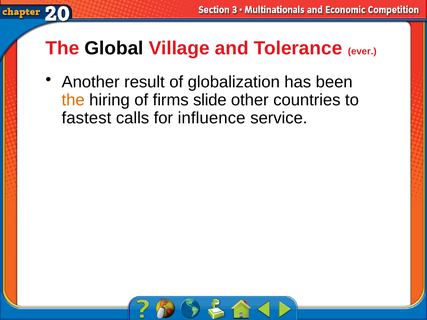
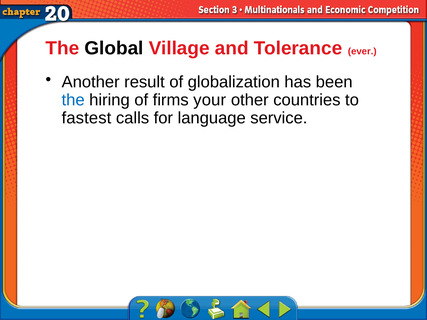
the at (73, 100) colour: orange -> blue
slide: slide -> your
influence: influence -> language
